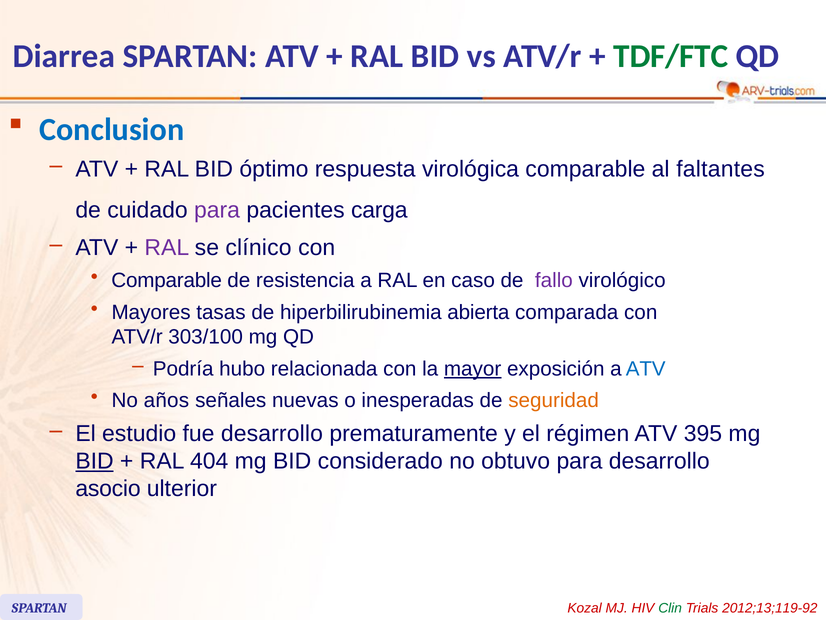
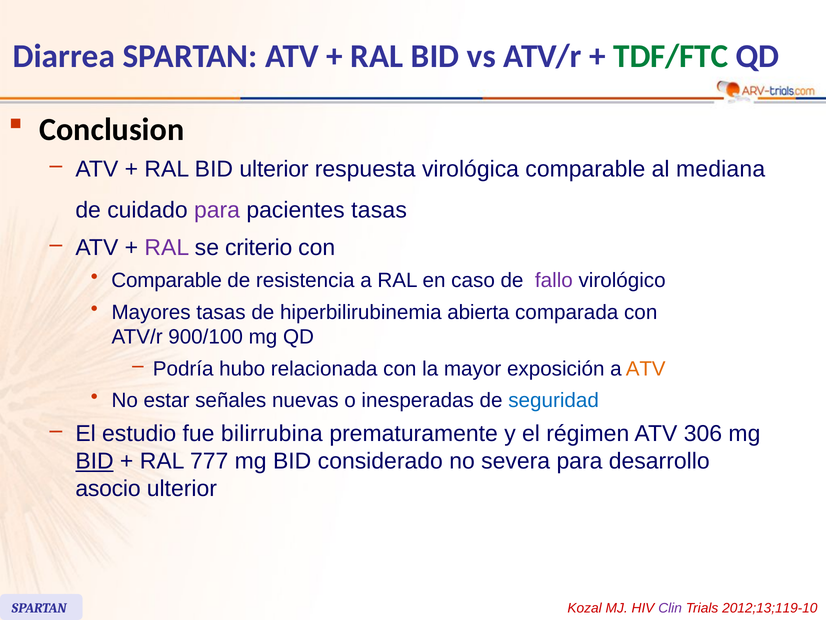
Conclusion colour: blue -> black
BID óptimo: óptimo -> ulterior
faltantes: faltantes -> mediana
pacientes carga: carga -> tasas
clínico: clínico -> criterio
303/100: 303/100 -> 900/100
mayor underline: present -> none
ATV at (646, 368) colour: blue -> orange
años: años -> estar
seguridad colour: orange -> blue
fue desarrollo: desarrollo -> bilirrubina
395: 395 -> 306
404: 404 -> 777
obtuvo: obtuvo -> severa
Clin colour: green -> purple
2012;13;119-92: 2012;13;119-92 -> 2012;13;119-10
